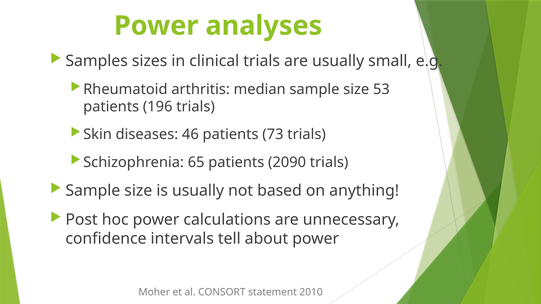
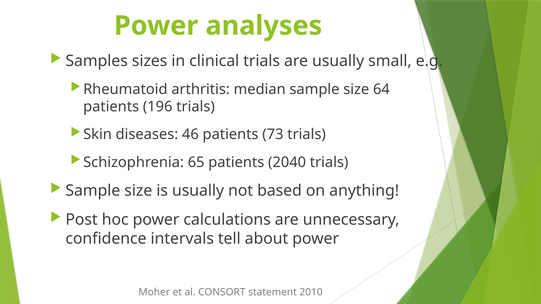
53: 53 -> 64
2090: 2090 -> 2040
